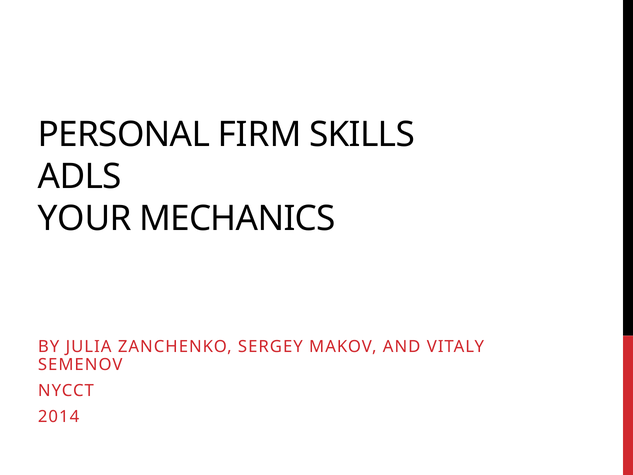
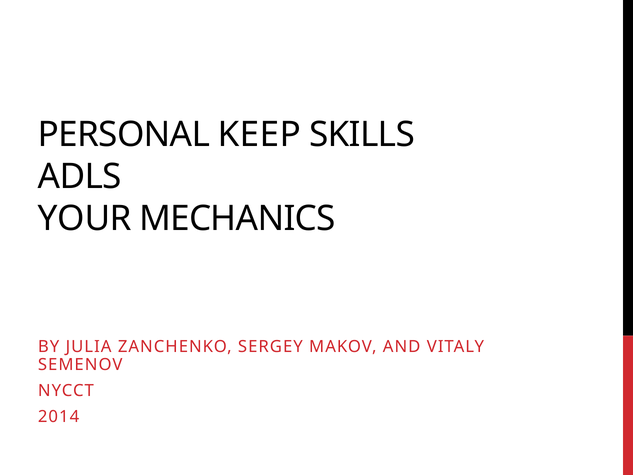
FIRM: FIRM -> KEEP
